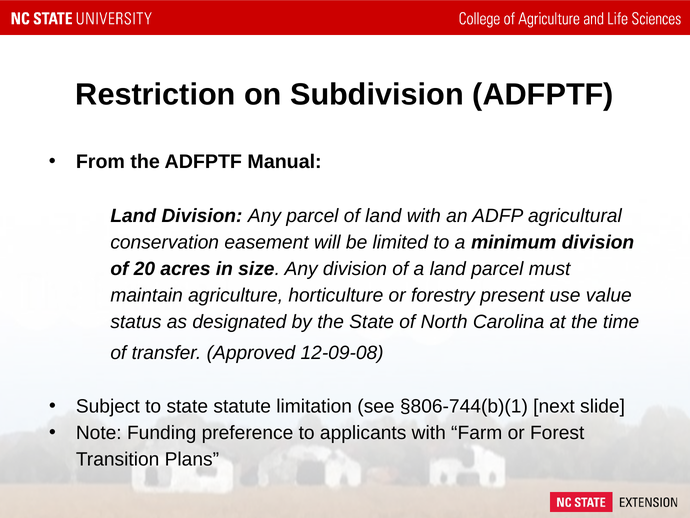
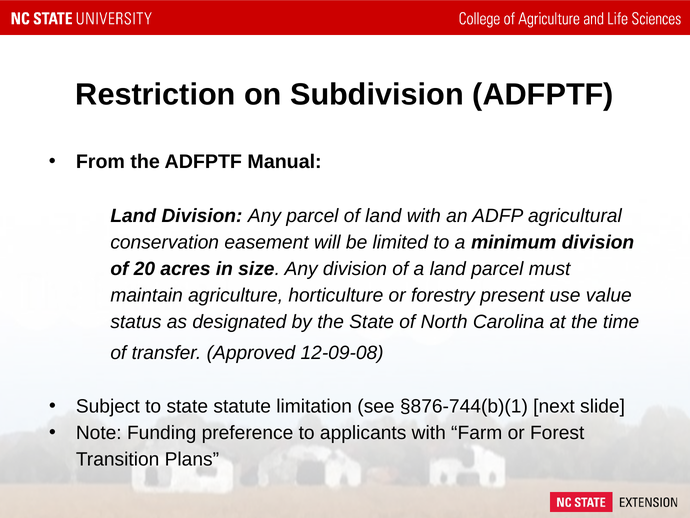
§806-744(b)(1: §806-744(b)(1 -> §876-744(b)(1
